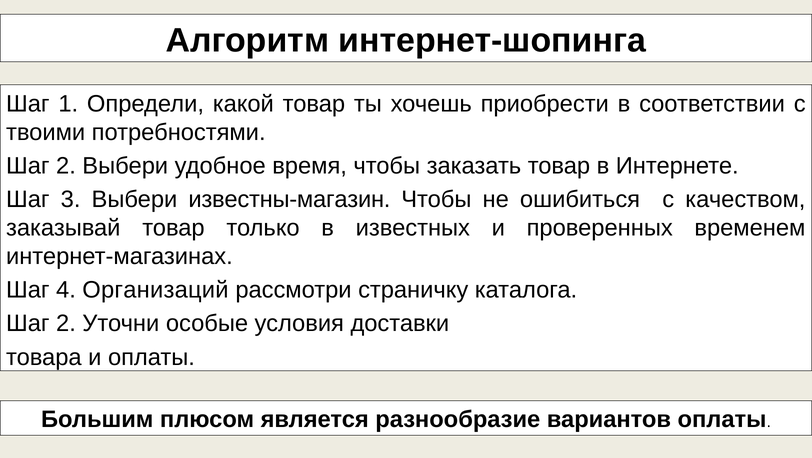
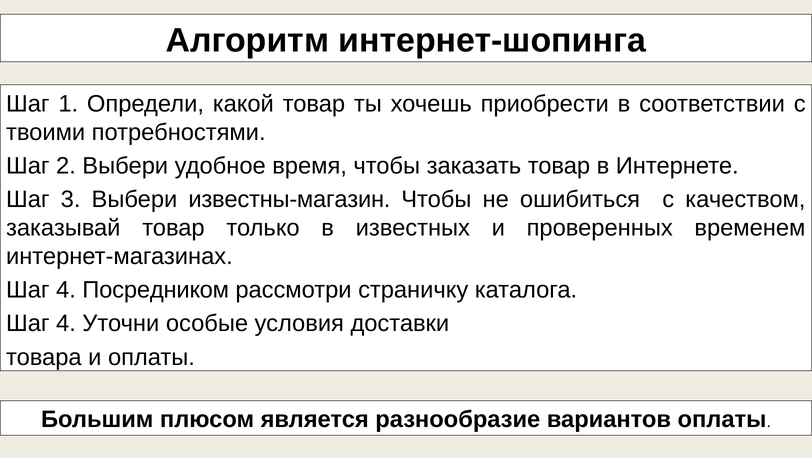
Организаций: Организаций -> Посредником
2 at (66, 323): 2 -> 4
